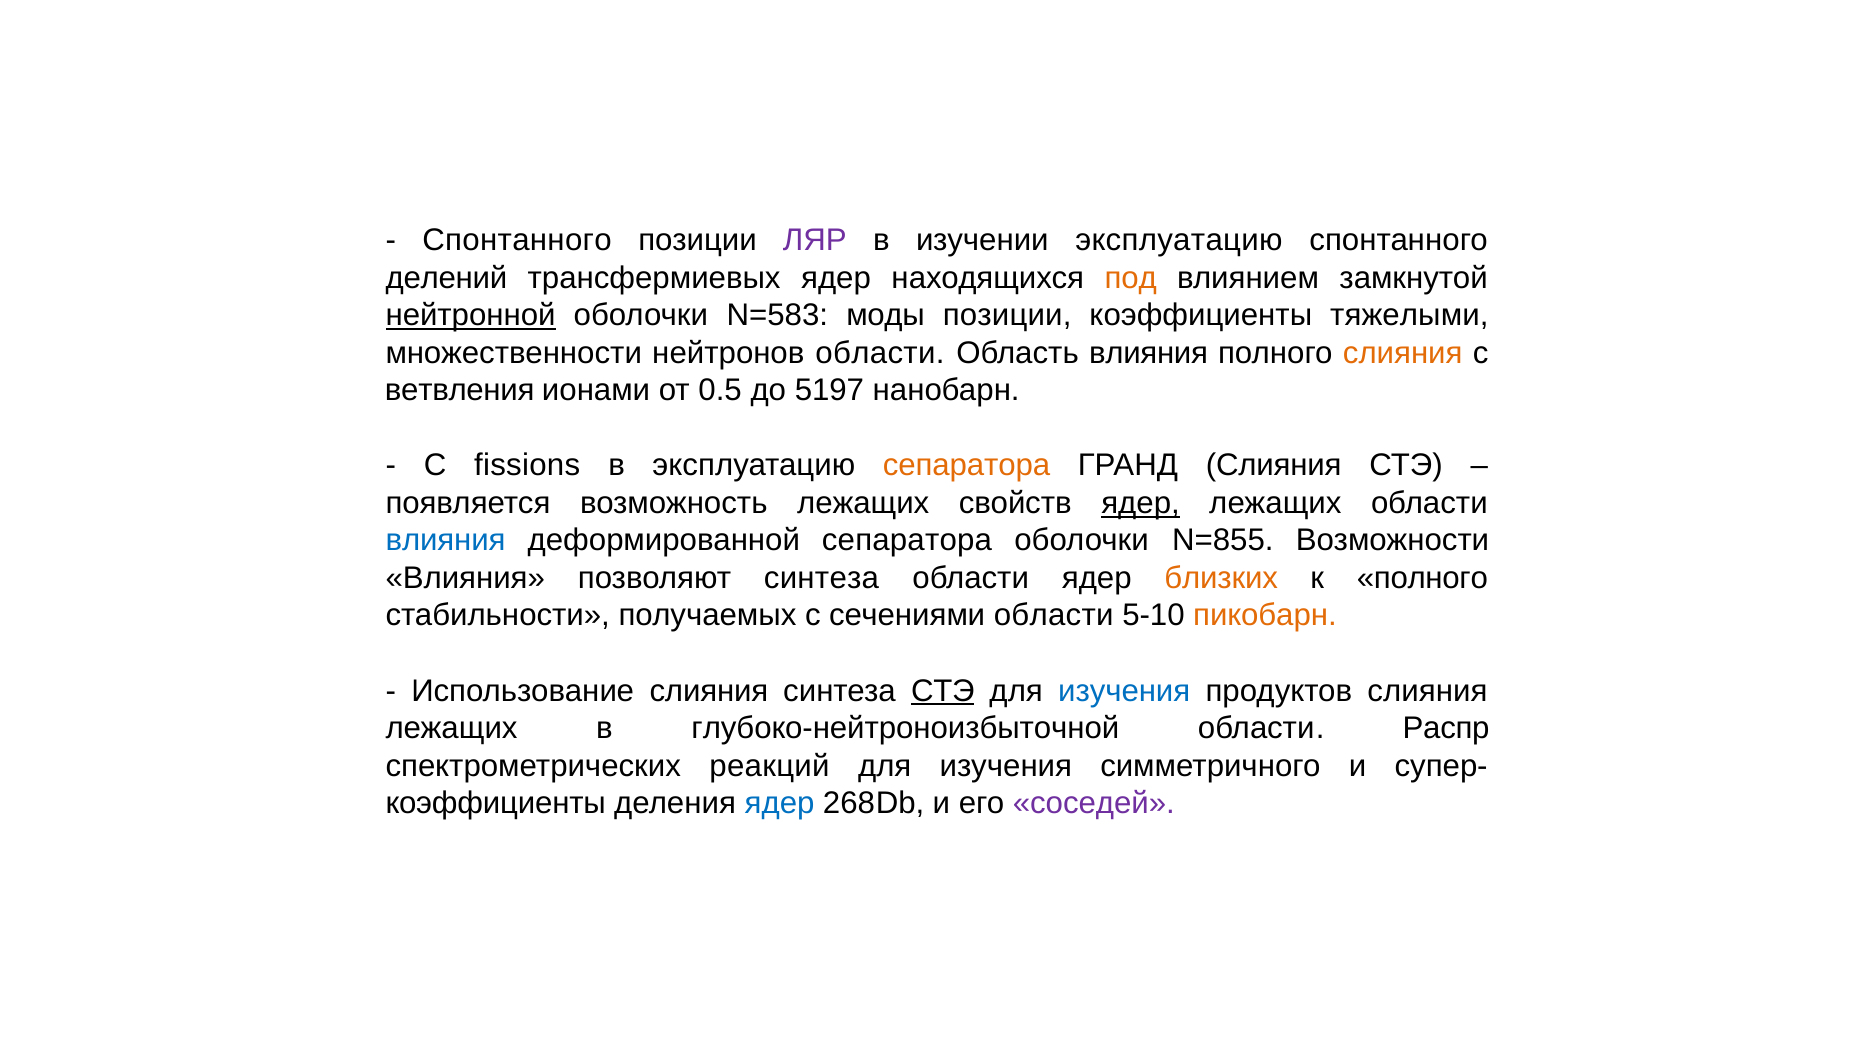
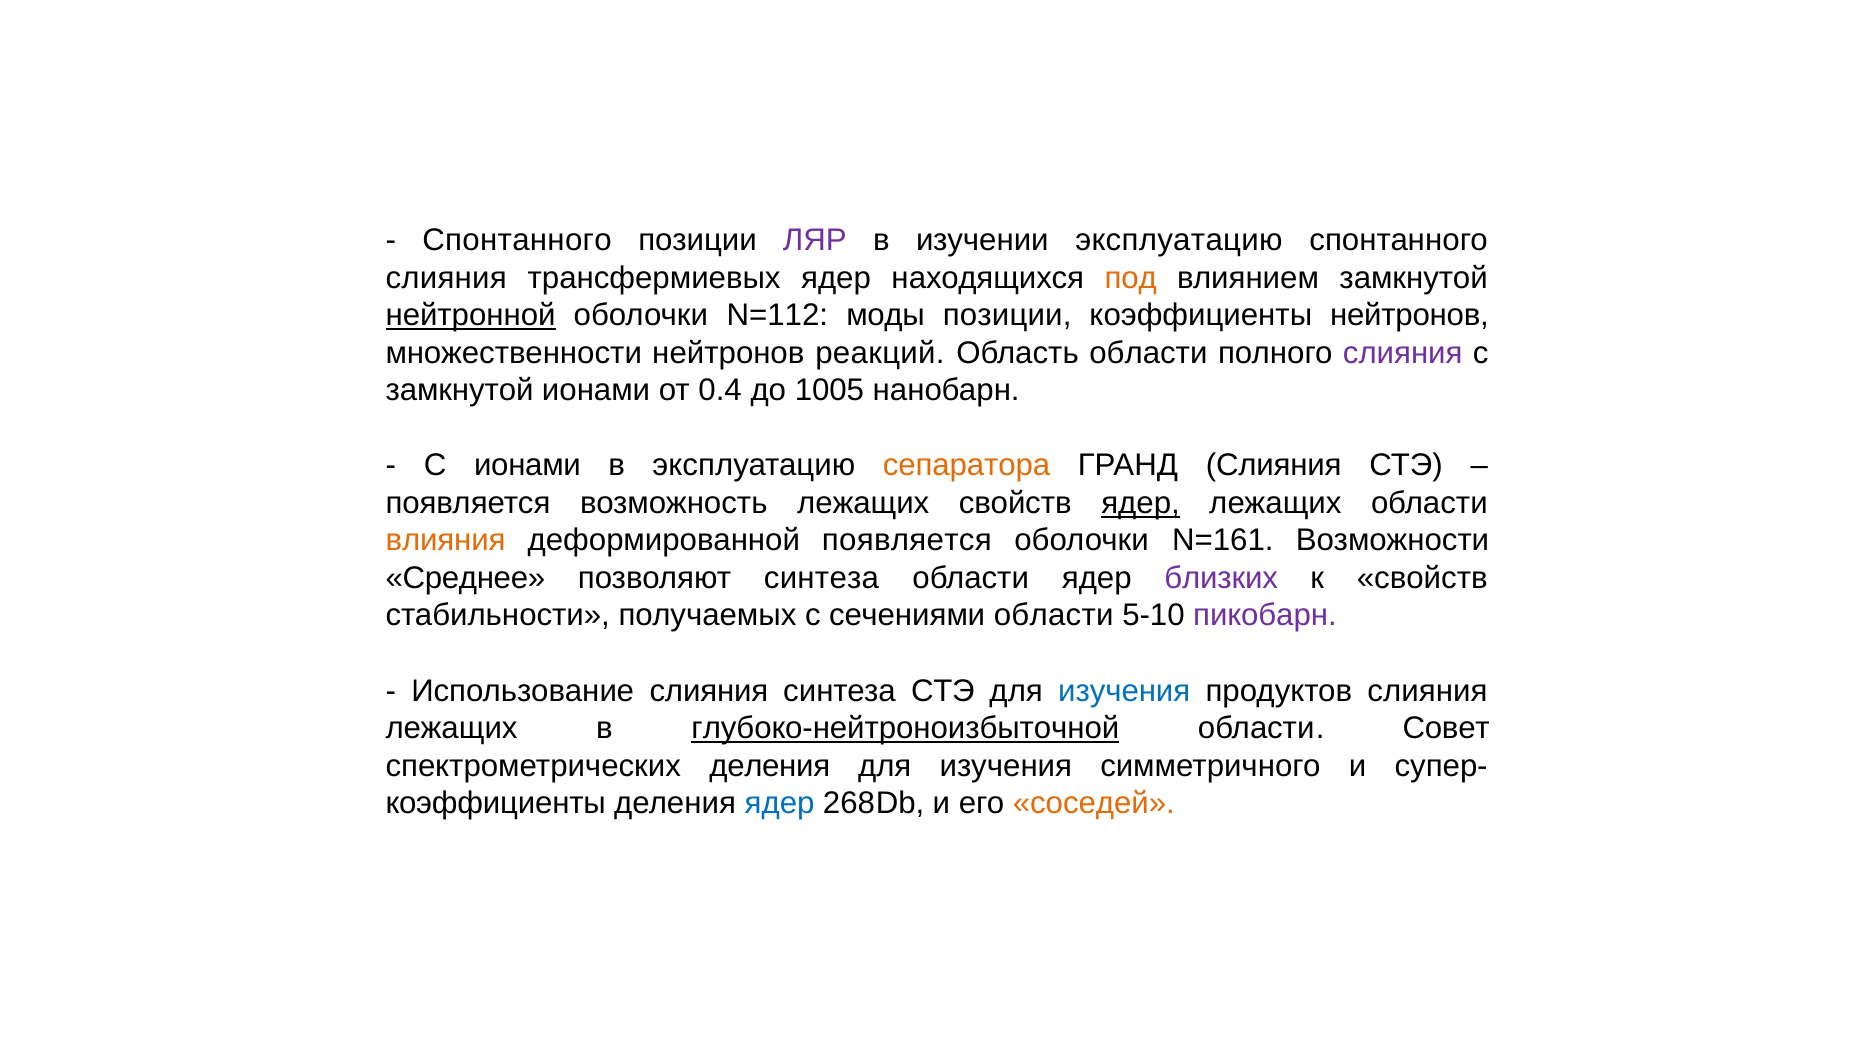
делений at (446, 278): делений -> слияния
N=583: N=583 -> N=112
коэффициенты тяжелыми: тяжелыми -> нейтронов
нейтронов области: области -> реакций
Область влияния: влияния -> области
слияния at (1403, 353) colour: orange -> purple
ветвления at (460, 391): ветвления -> замкнутой
0.5: 0.5 -> 0.4
5197: 5197 -> 1005
С fissions: fissions -> ионами
влияния at (446, 541) colour: blue -> orange
деформированной сепаратора: сепаратора -> появляется
N=855: N=855 -> N=161
Влияния at (465, 578): Влияния -> Среднее
близких colour: orange -> purple
к полного: полного -> свойств
пикобарн colour: orange -> purple
СТЭ at (943, 691) underline: present -> none
глубоко-нейтроноизбыточной underline: none -> present
Распр: Распр -> Совет
спектрометрических реакций: реакций -> деления
соседей colour: purple -> orange
